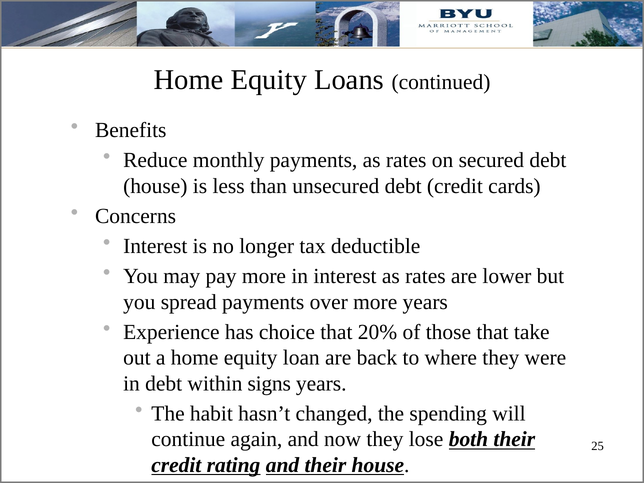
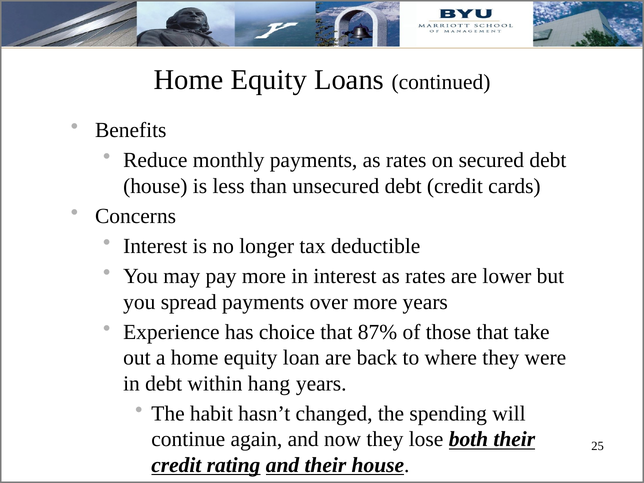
20%: 20% -> 87%
signs: signs -> hang
